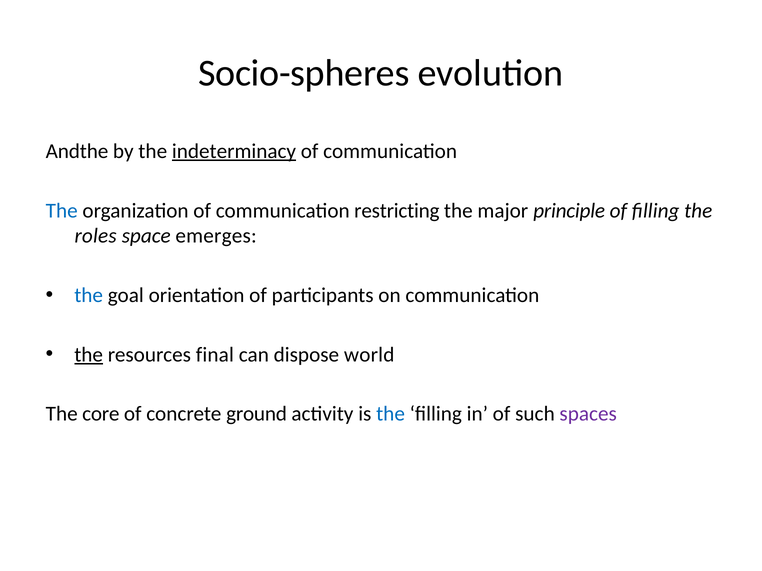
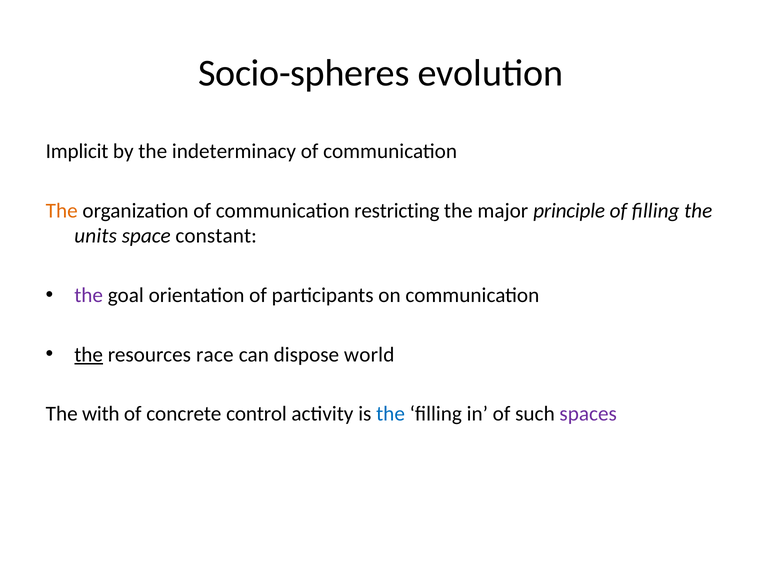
Andthe: Andthe -> Implicit
indeterminacy underline: present -> none
The at (62, 211) colour: blue -> orange
roles: roles -> units
emerges: emerges -> constant
the at (89, 296) colour: blue -> purple
final: final -> race
core: core -> with
ground: ground -> control
